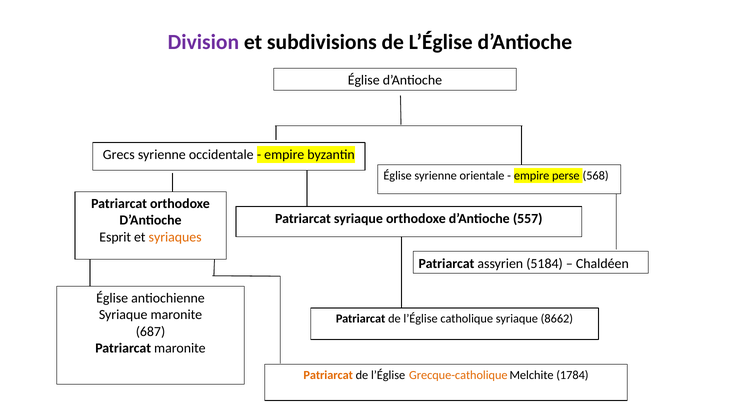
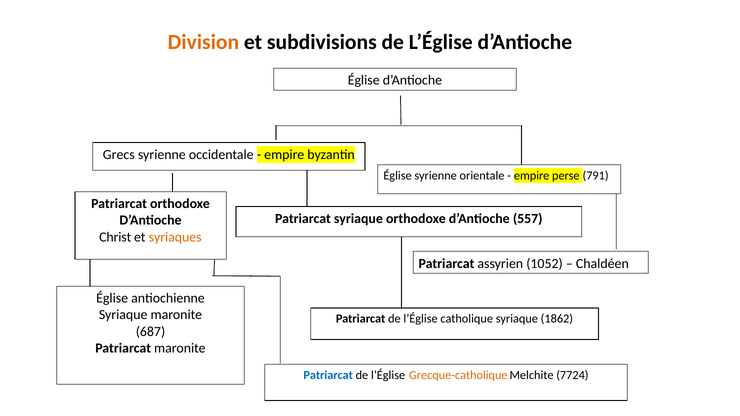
Division colour: purple -> orange
568: 568 -> 791
Esprit: Esprit -> Christ
5184: 5184 -> 1052
8662: 8662 -> 1862
Patriarcat at (328, 375) colour: orange -> blue
1784: 1784 -> 7724
